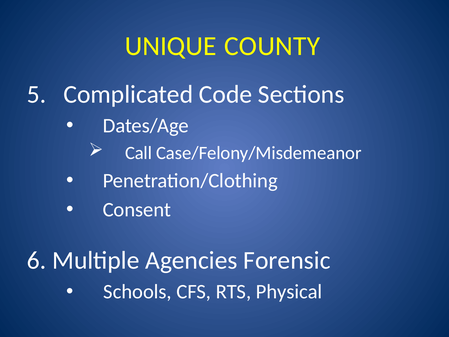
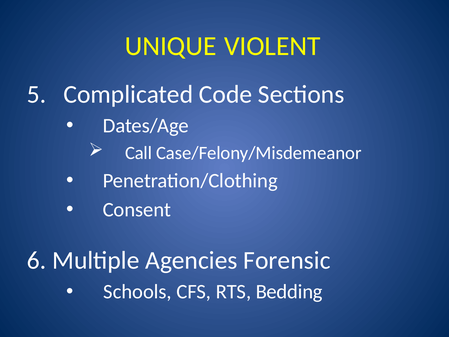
COUNTY: COUNTY -> VIOLENT
Physical: Physical -> Bedding
